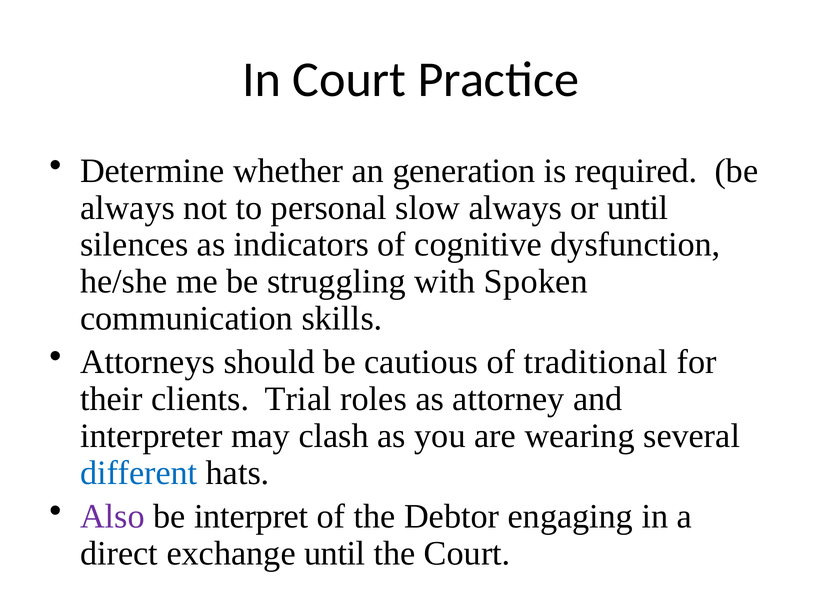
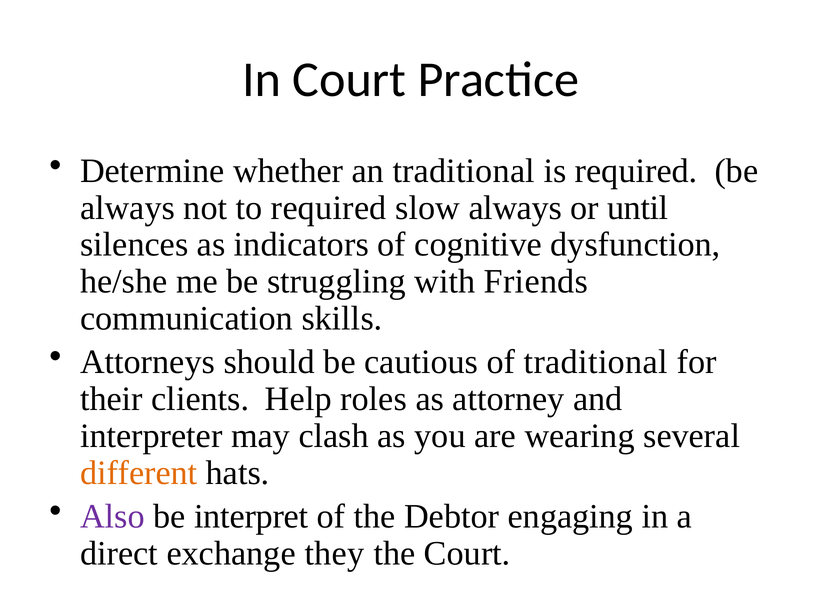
an generation: generation -> traditional
to personal: personal -> required
Spoken: Spoken -> Friends
Trial: Trial -> Help
different colour: blue -> orange
exchange until: until -> they
